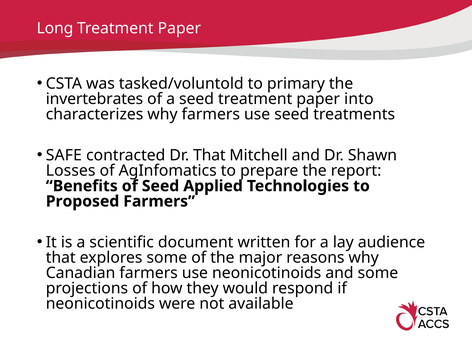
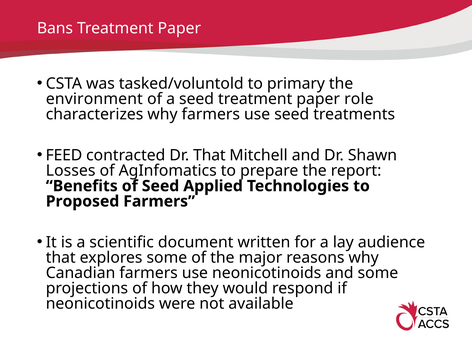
Long: Long -> Bans
invertebrates: invertebrates -> environment
into: into -> role
SAFE: SAFE -> FEED
